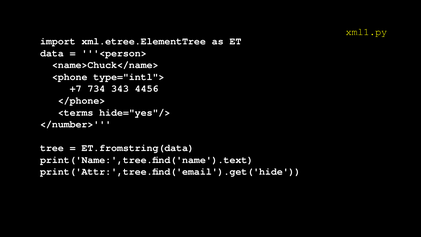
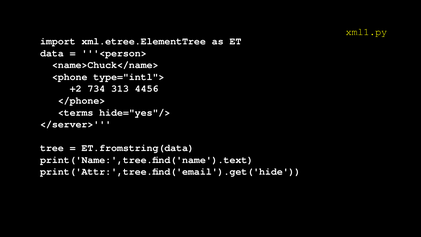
+7: +7 -> +2
343: 343 -> 313
</number>: </number> -> </server>
